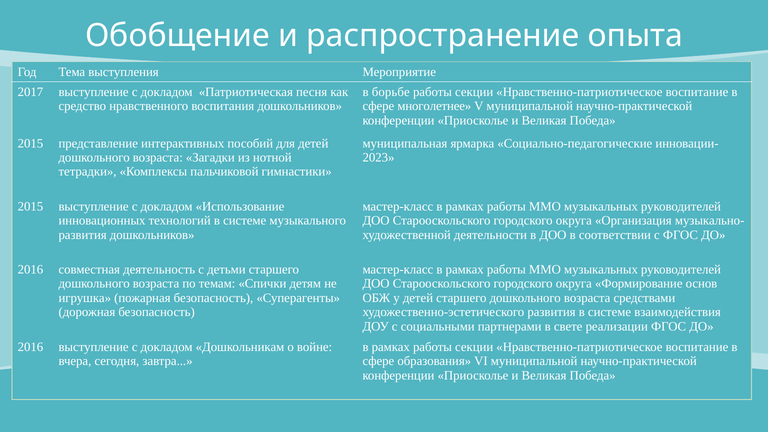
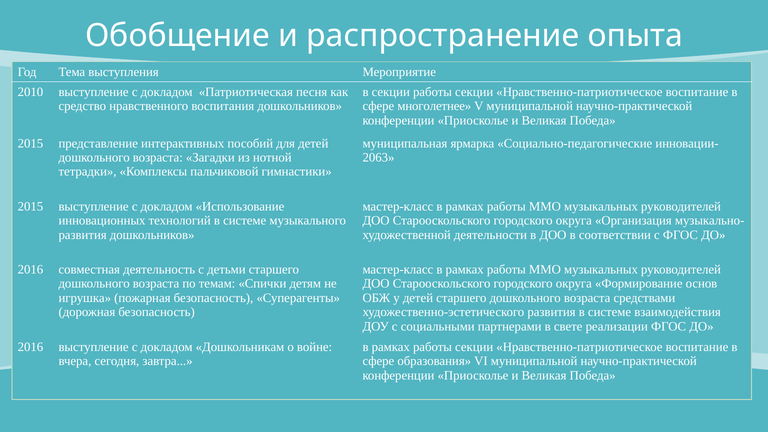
2017: 2017 -> 2010
в борьбе: борьбе -> секции
2023: 2023 -> 2063
